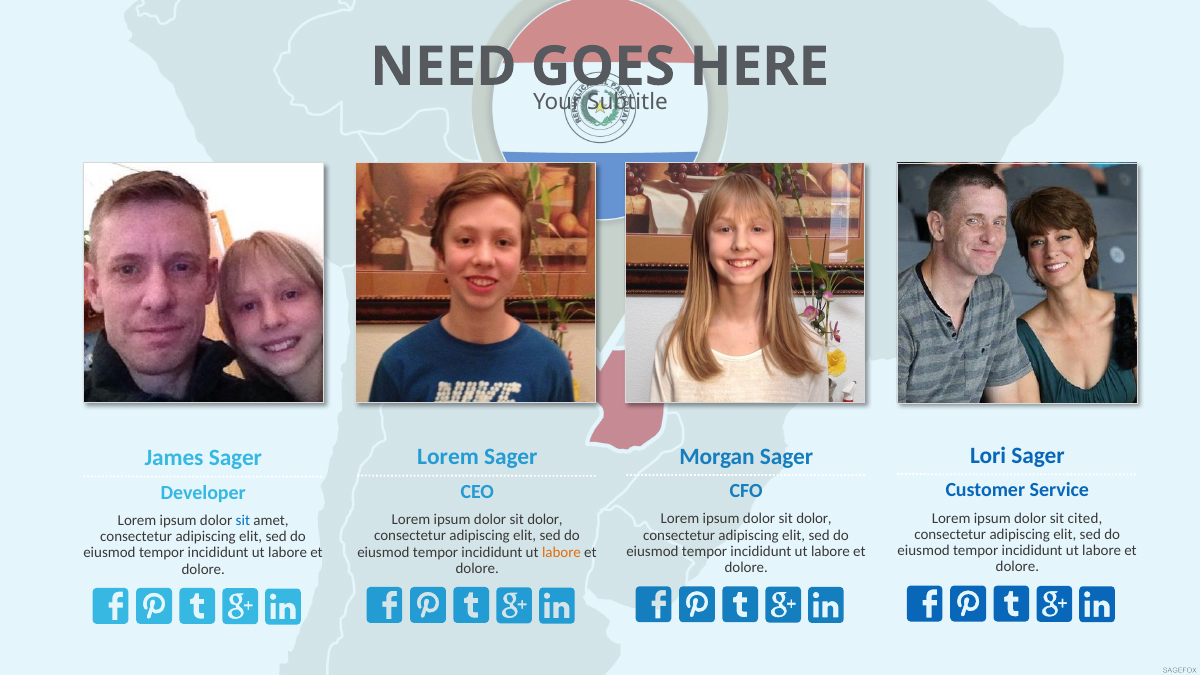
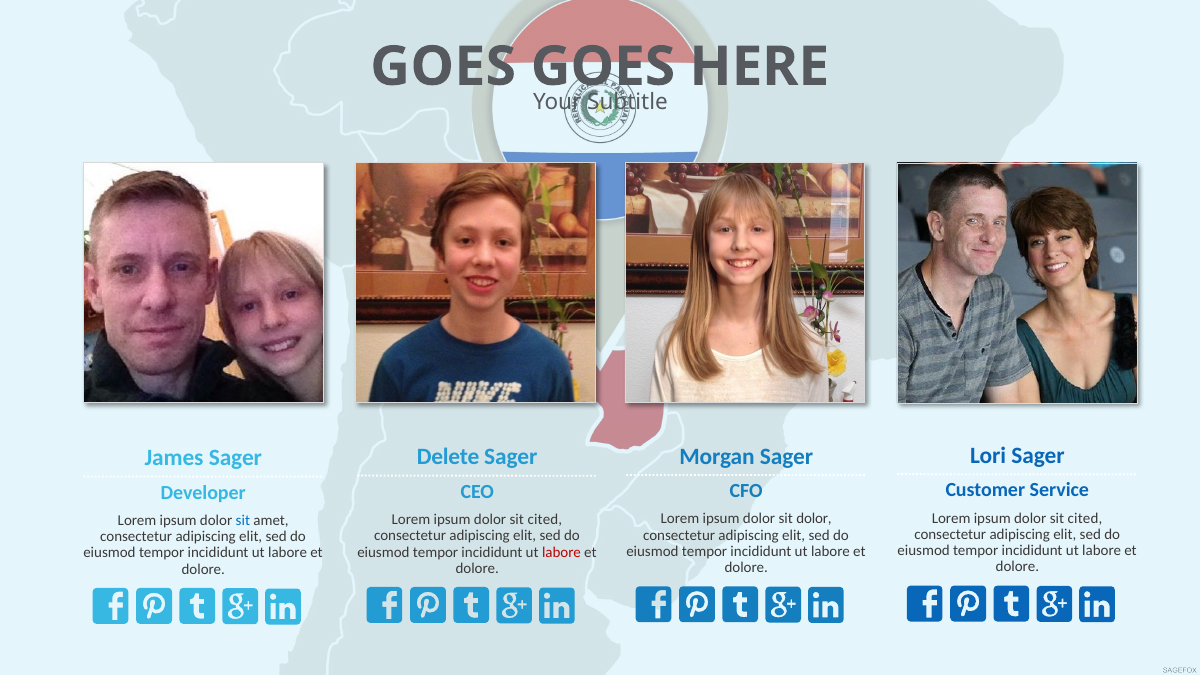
NEED at (443, 67): NEED -> GOES
Lorem at (448, 457): Lorem -> Delete
dolor at (545, 520): dolor -> cited
labore at (561, 552) colour: orange -> red
